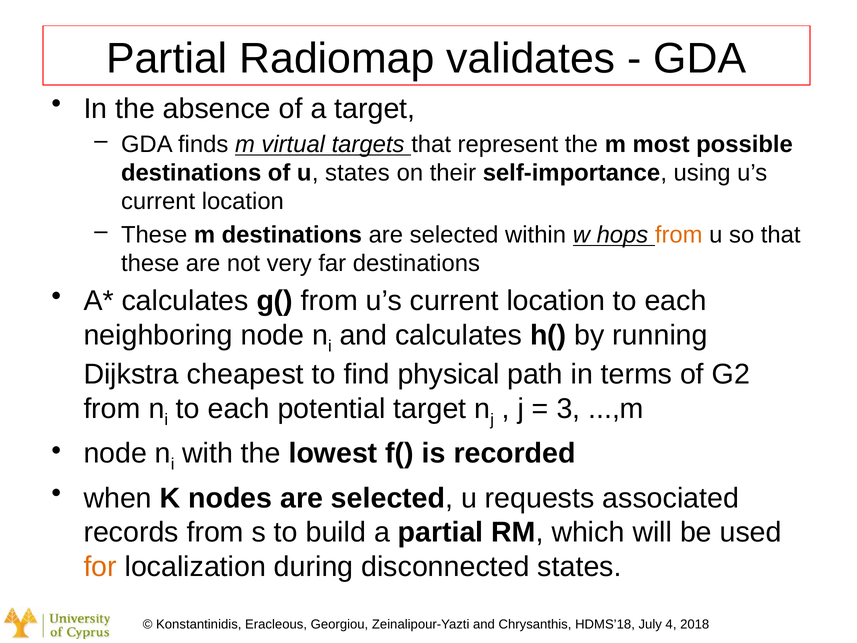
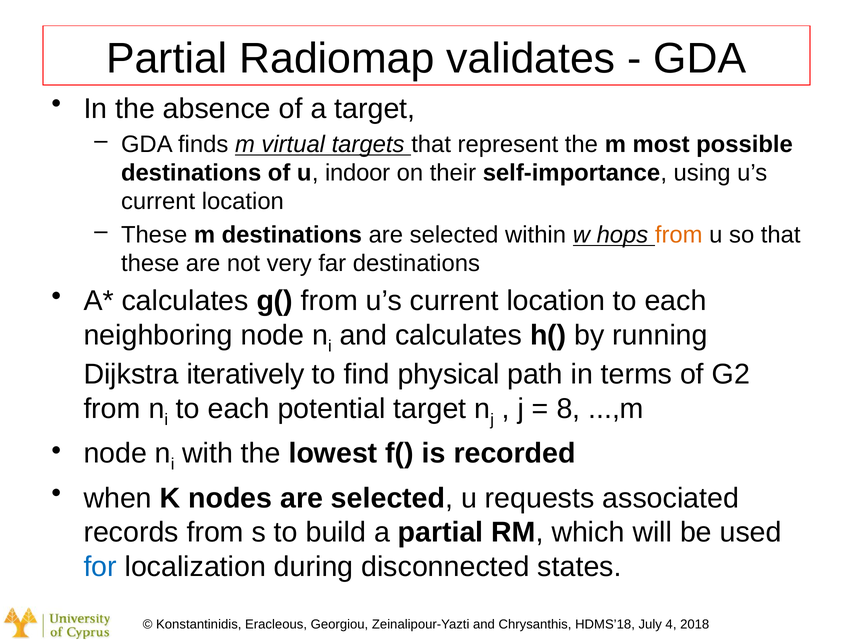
u states: states -> indoor
cheapest: cheapest -> iteratively
3: 3 -> 8
for colour: orange -> blue
